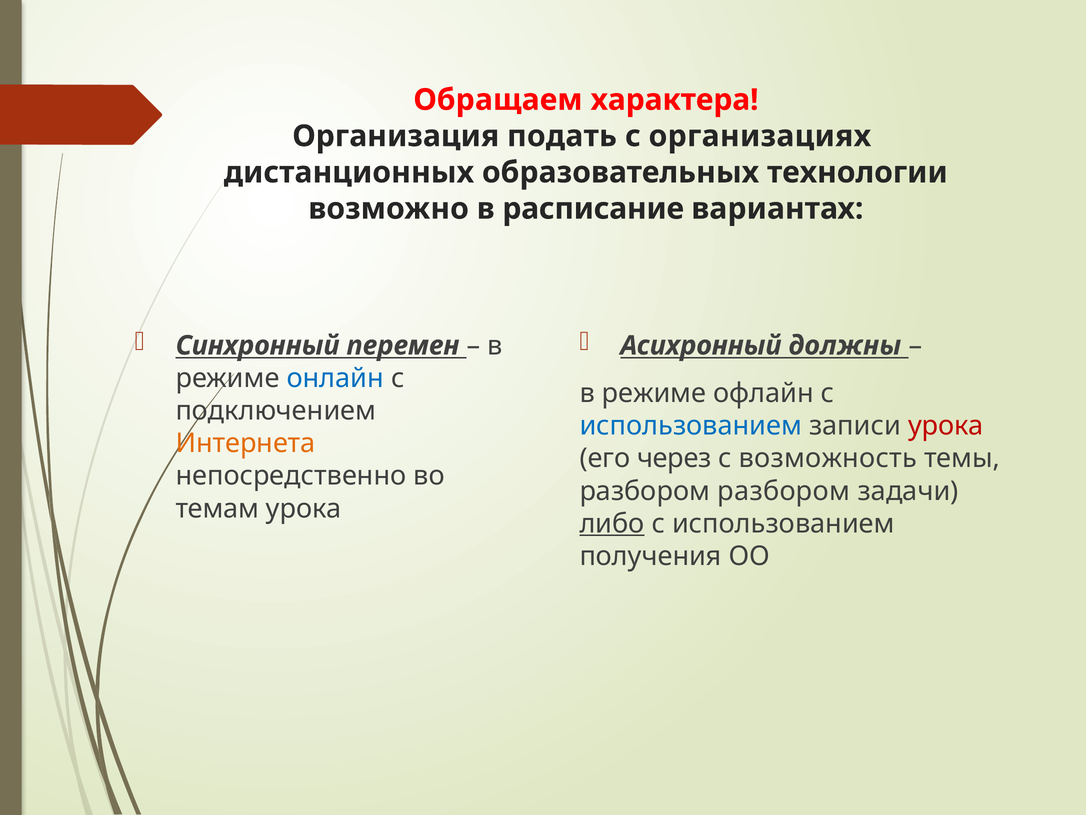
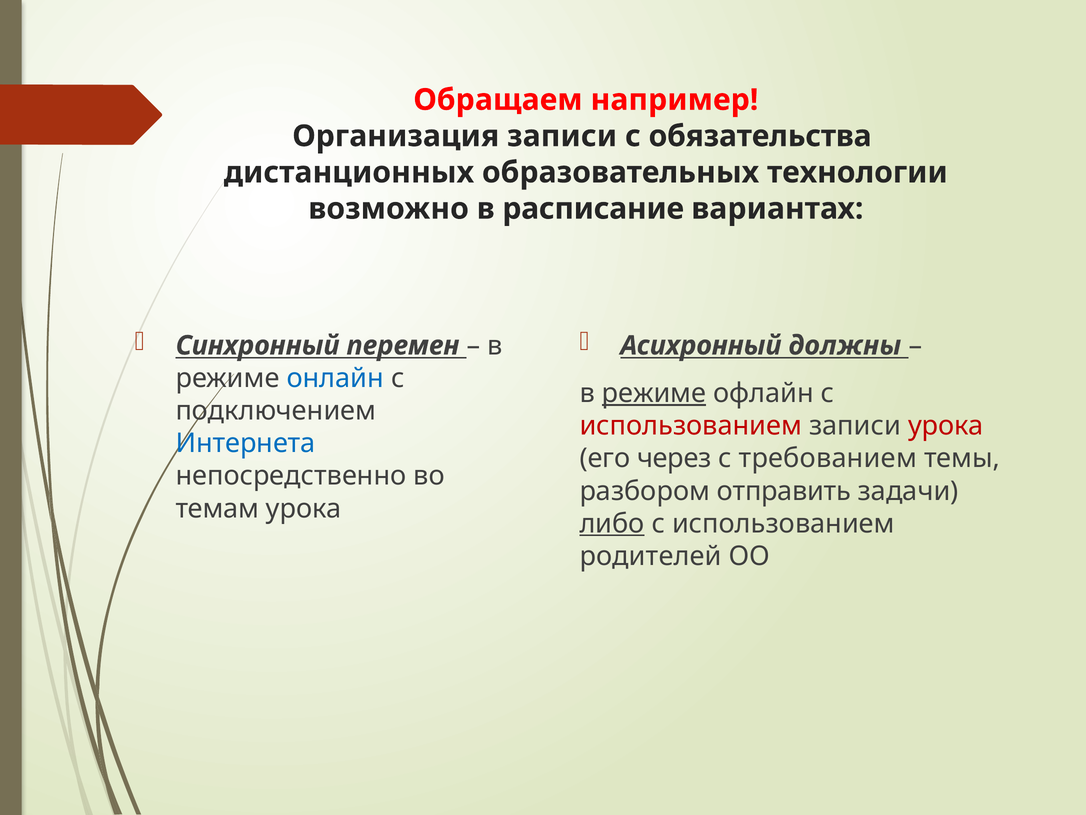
характера: характера -> например
Организация подать: подать -> записи
организациях: организациях -> обязательства
режиме at (654, 393) underline: none -> present
использованием at (691, 426) colour: blue -> red
Интернета colour: orange -> blue
возможность: возможность -> требованием
разбором разбором: разбором -> отправить
получения: получения -> родителей
